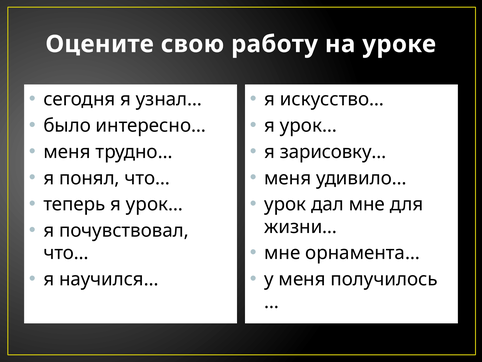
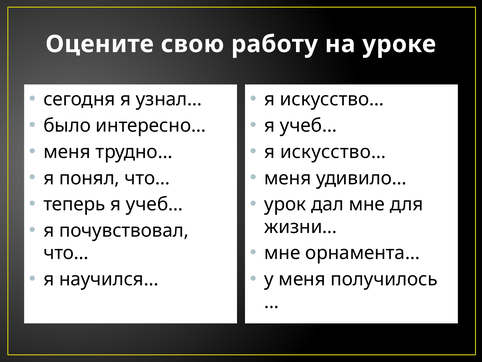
урок… at (308, 125): урок… -> учеб…
зарисовку… at (333, 152): зарисовку… -> искусство…
теперь я урок…: урок… -> учеб…
